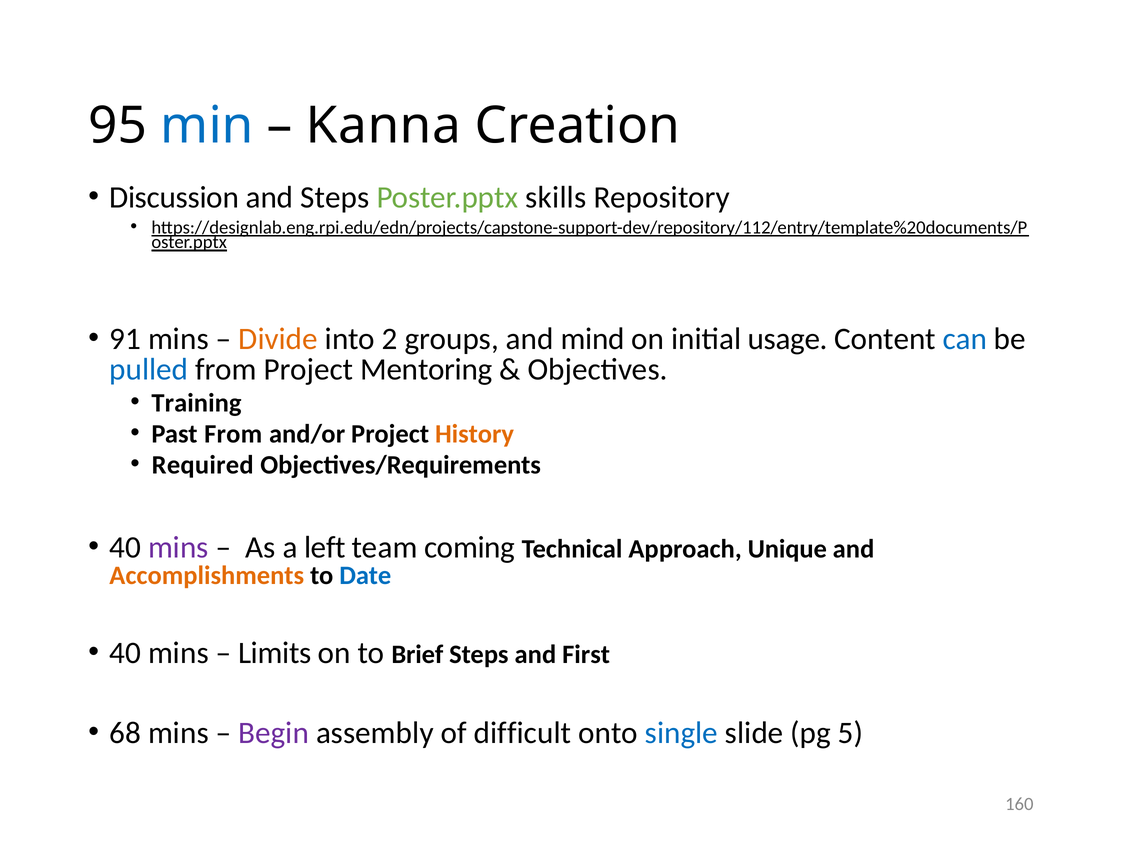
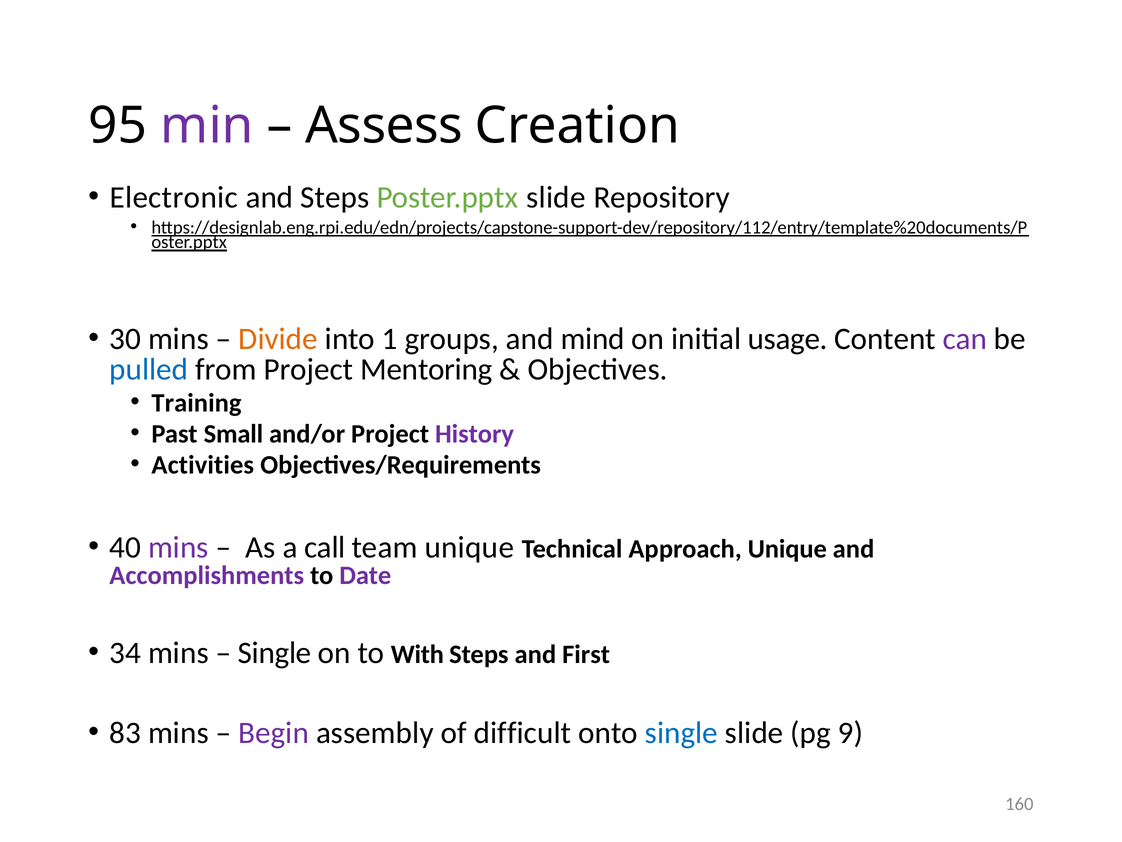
min colour: blue -> purple
Kanna: Kanna -> Assess
Discussion: Discussion -> Electronic
Poster.pptx skills: skills -> slide
91: 91 -> 30
2: 2 -> 1
can colour: blue -> purple
Past From: From -> Small
History colour: orange -> purple
Required: Required -> Activities
left: left -> call
team coming: coming -> unique
Accomplishments colour: orange -> purple
Date colour: blue -> purple
40 at (125, 653): 40 -> 34
Limits at (275, 653): Limits -> Single
Brief: Brief -> With
68: 68 -> 83
5: 5 -> 9
